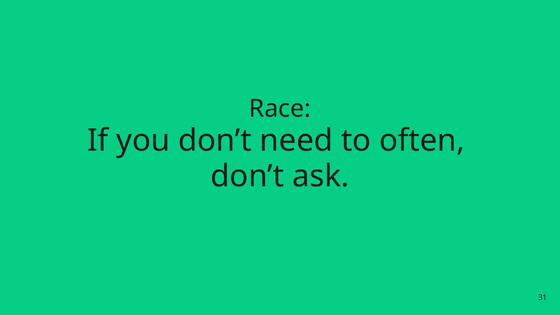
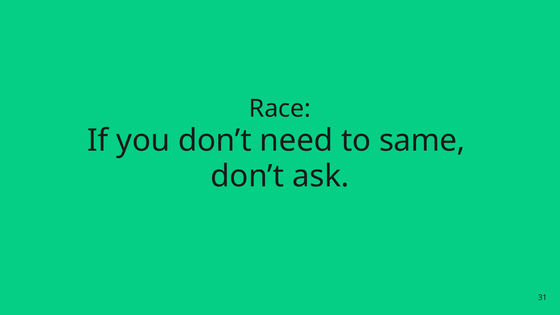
often: often -> same
